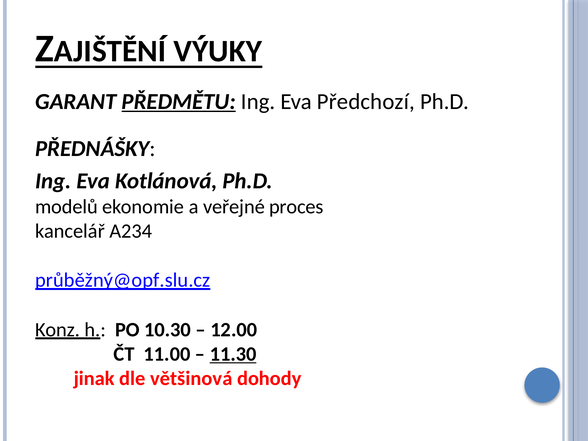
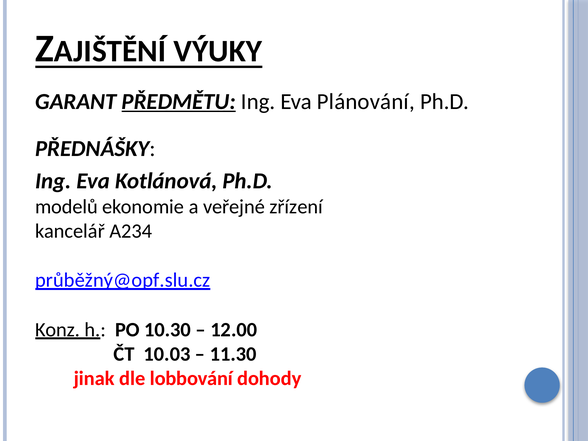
Předchozí: Předchozí -> Plánování
proces: proces -> zřízení
11.00: 11.00 -> 10.03
11.30 underline: present -> none
většinová: většinová -> lobbování
